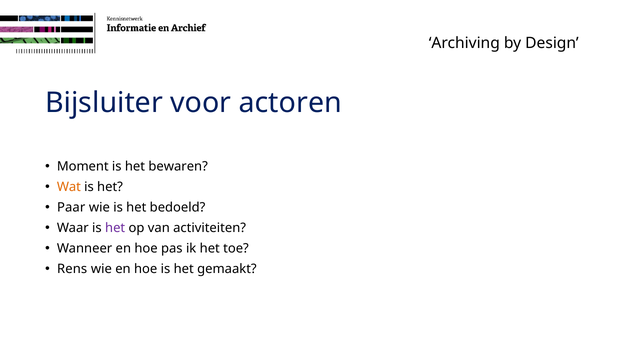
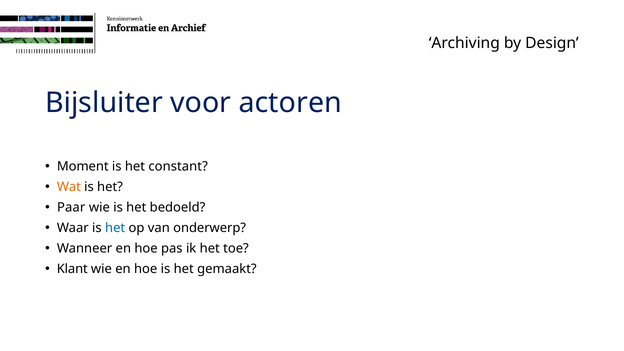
bewaren: bewaren -> constant
het at (115, 228) colour: purple -> blue
activiteiten: activiteiten -> onderwerp
Rens: Rens -> Klant
